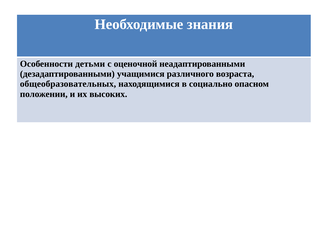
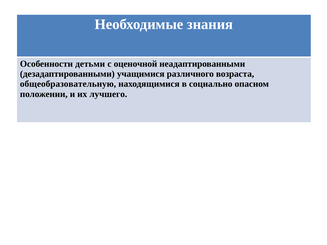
общеобразовательных: общеобразовательных -> общеобразовательную
высоких: высоких -> лучшего
